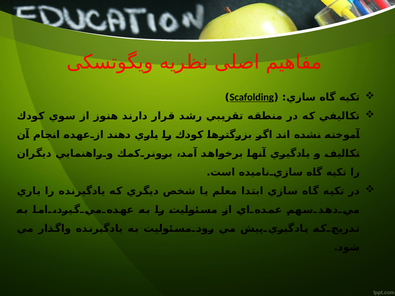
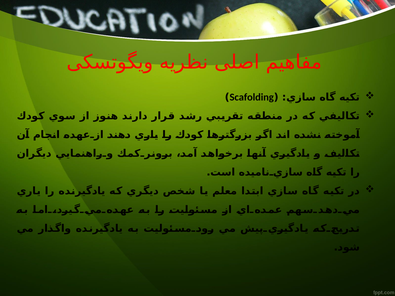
Scafolding underline: present -> none
